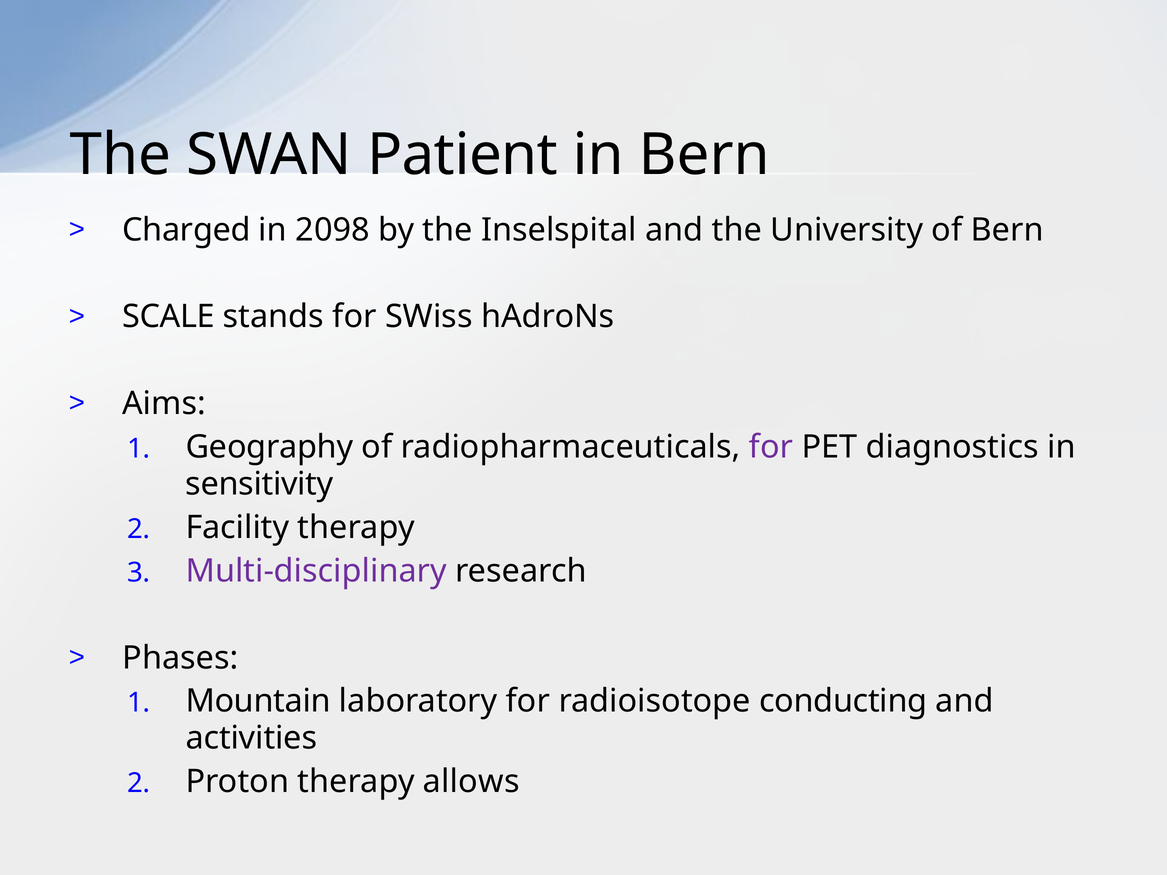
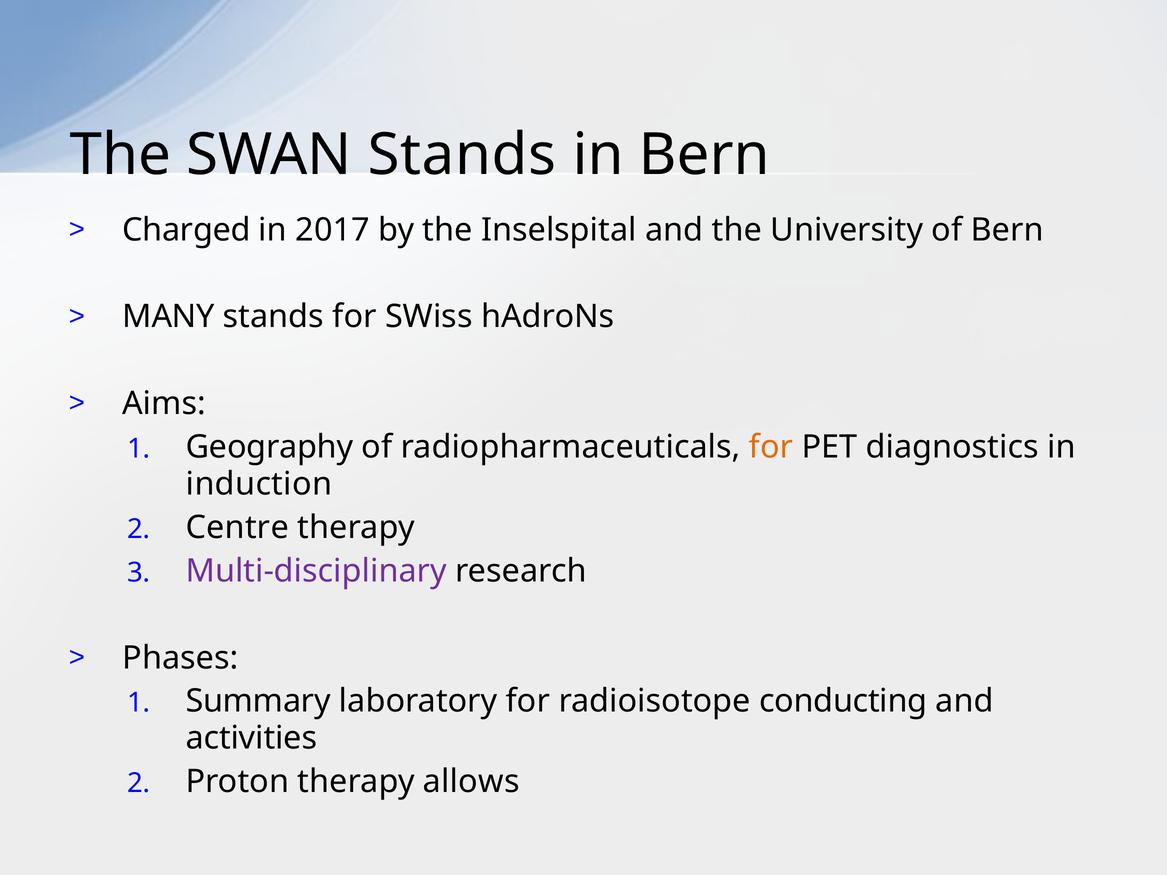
SWAN Patient: Patient -> Stands
2098: 2098 -> 2017
SCALE: SCALE -> MANY
for at (771, 447) colour: purple -> orange
sensitivity: sensitivity -> induction
Facility: Facility -> Centre
Mountain: Mountain -> Summary
